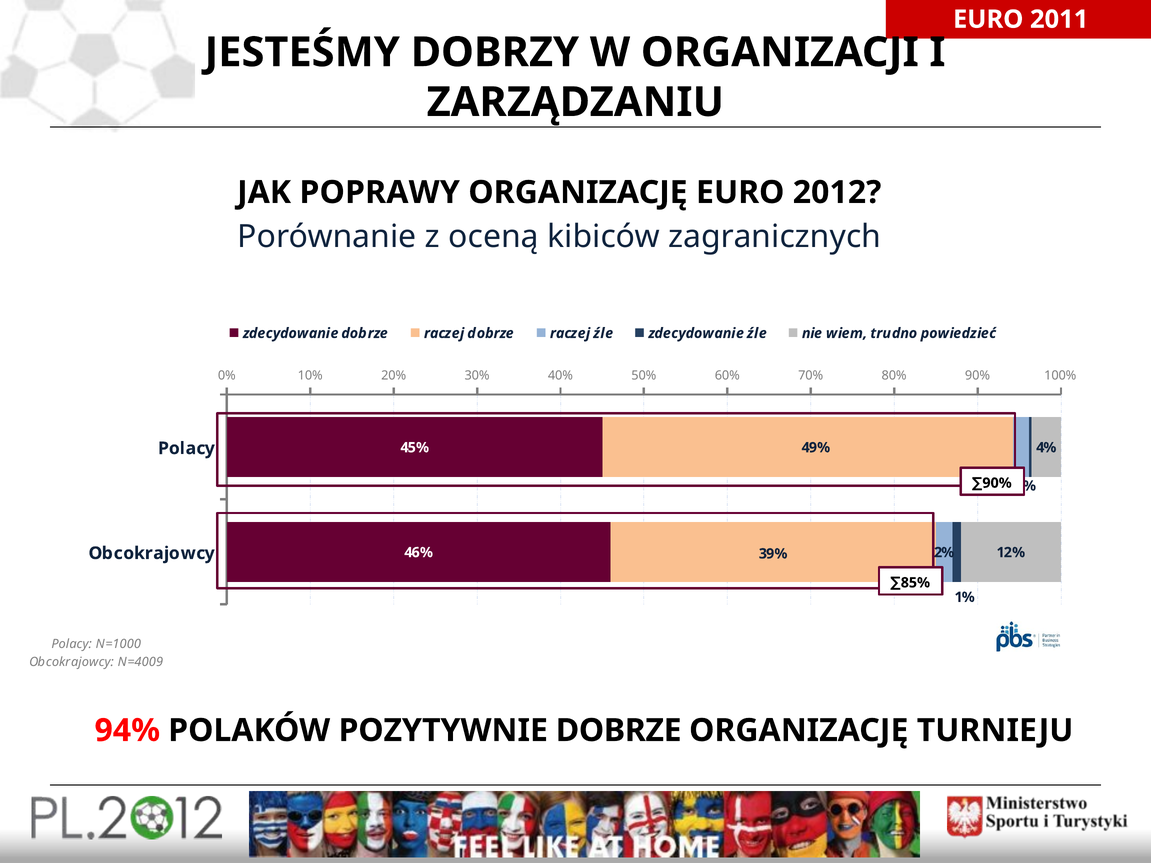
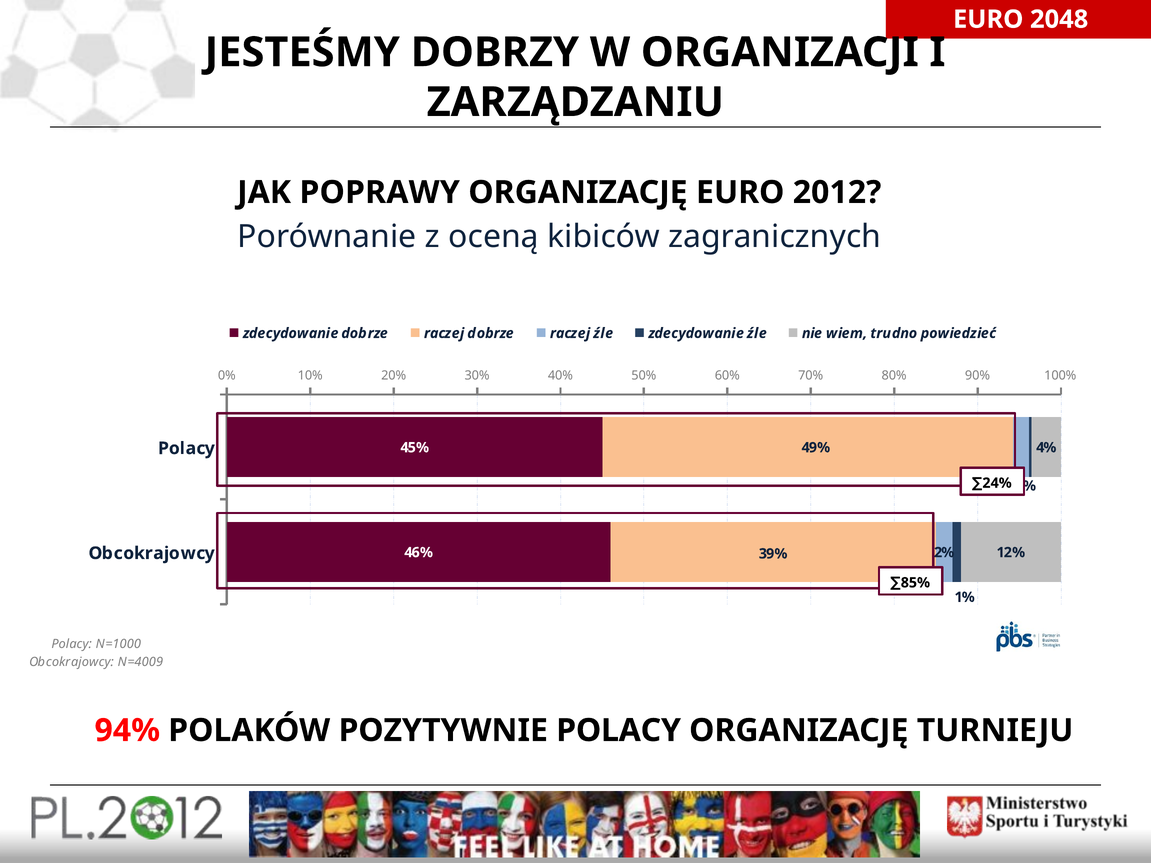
2011: 2011 -> 2048
90% at (997, 483): 90% -> 24%
POZYTYWNIE DOBRZE: DOBRZE -> POLACY
